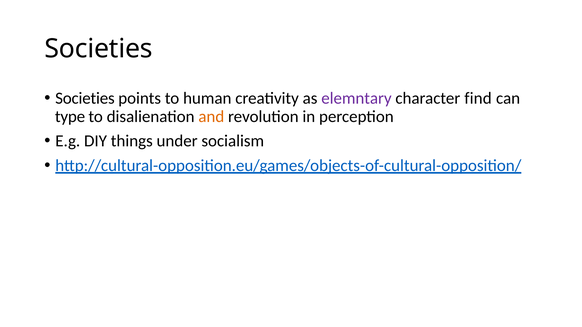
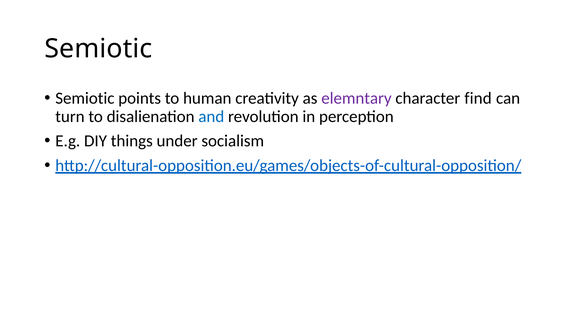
Societies at (99, 49): Societies -> Semiotic
Societies at (85, 98): Societies -> Semiotic
type: type -> turn
and colour: orange -> blue
